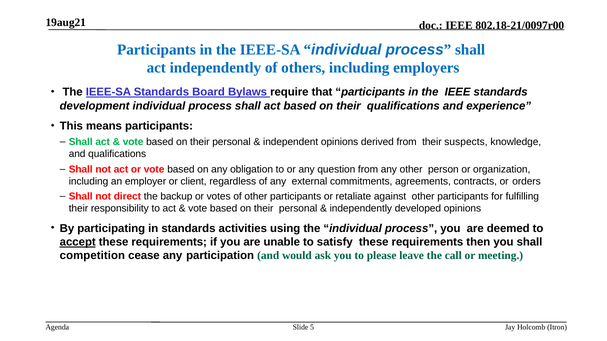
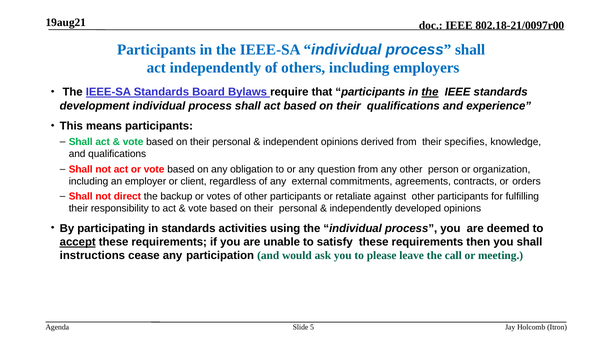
the at (430, 92) underline: none -> present
suspects: suspects -> specifies
competition: competition -> instructions
